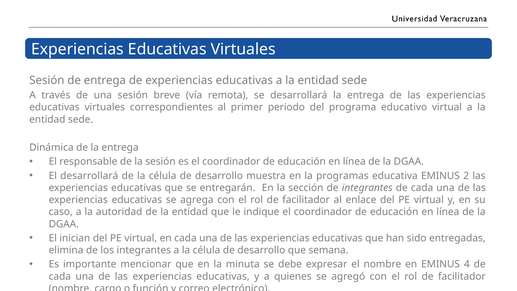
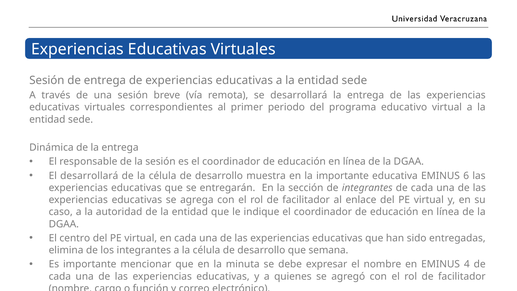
la programas: programas -> importante
2: 2 -> 6
inician: inician -> centro
